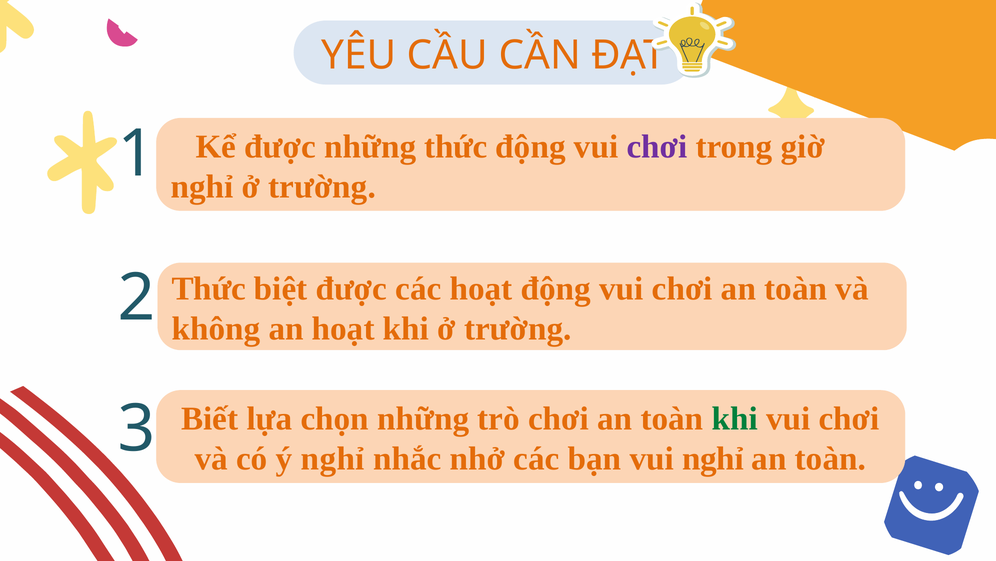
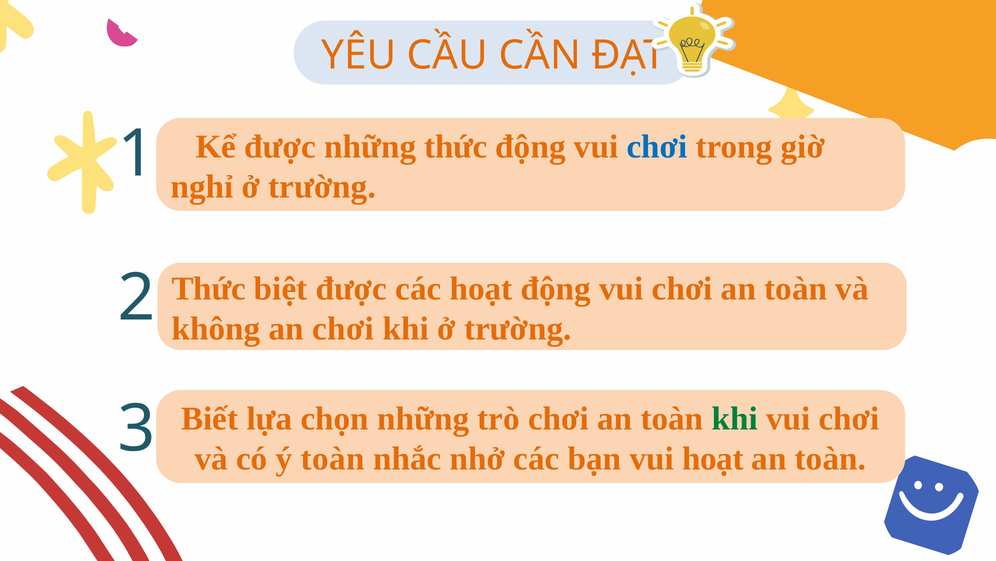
chơi at (657, 147) colour: purple -> blue
an hoạt: hoạt -> chơi
ý nghỉ: nghỉ -> toàn
vui nghỉ: nghỉ -> hoạt
